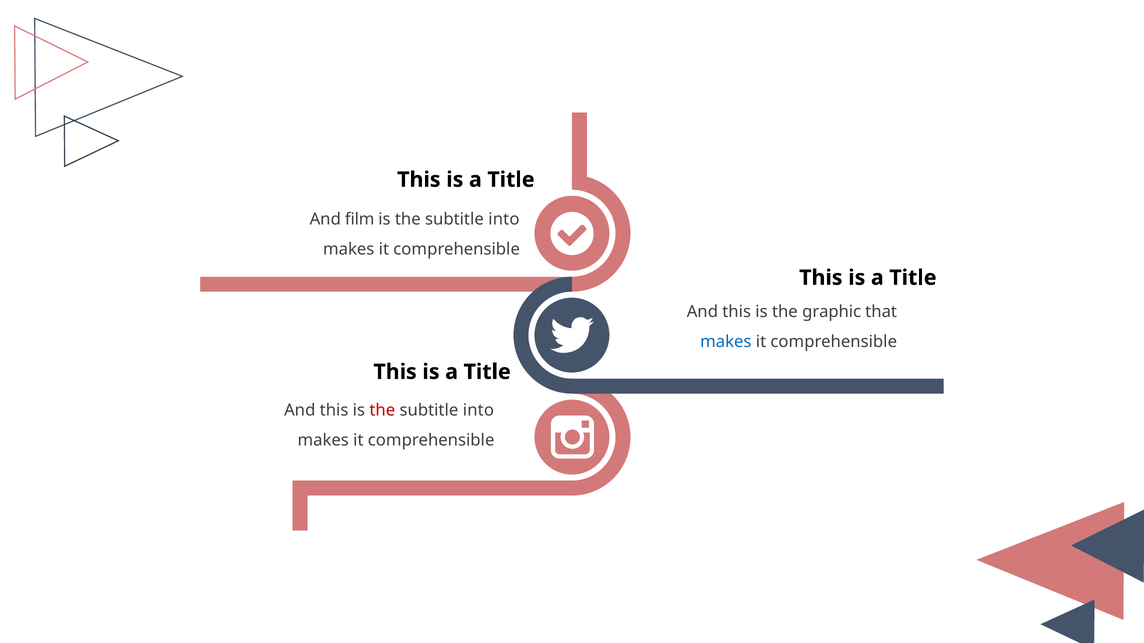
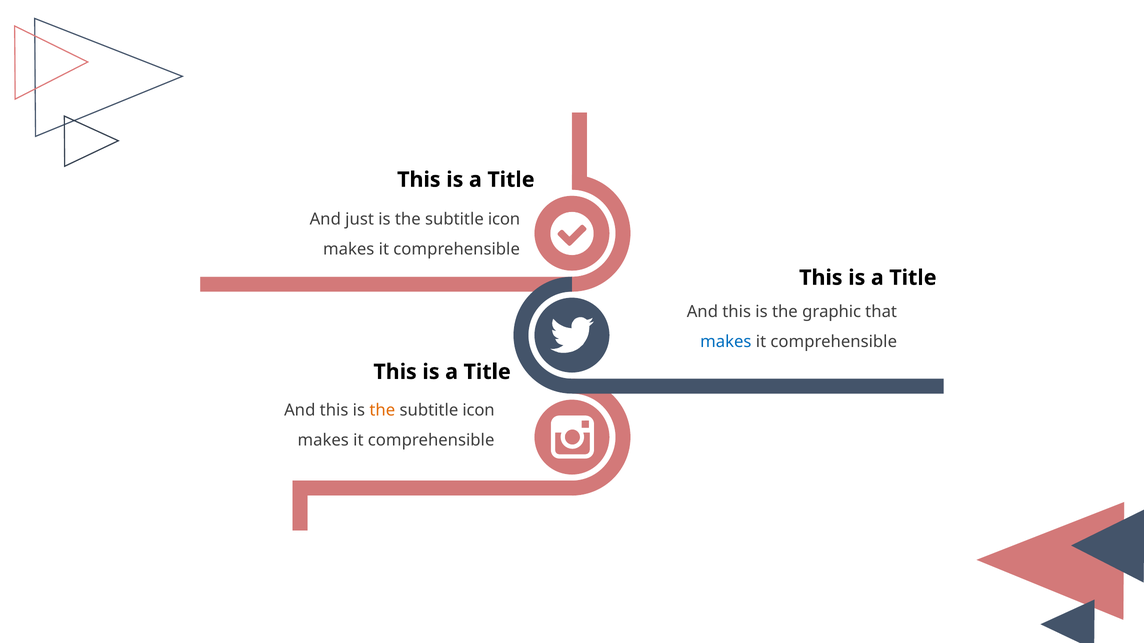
film: film -> just
into at (504, 220): into -> icon
the at (382, 411) colour: red -> orange
into at (478, 411): into -> icon
